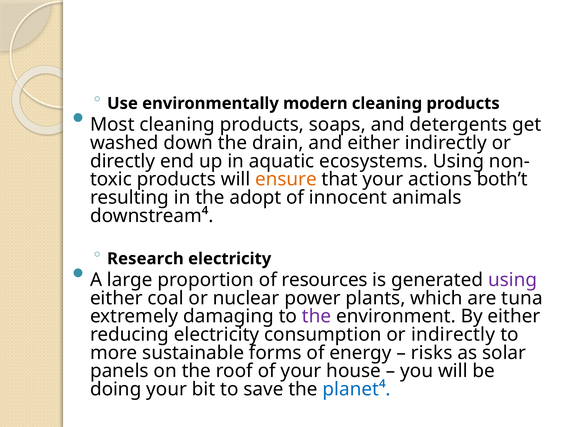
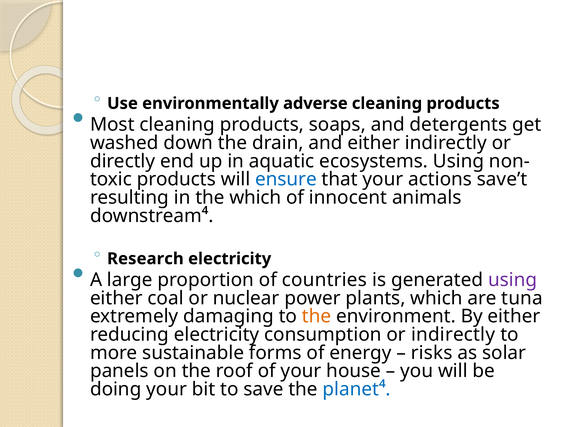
modern: modern -> adverse
ensure colour: orange -> blue
both’t: both’t -> save’t
the adopt: adopt -> which
resources: resources -> countries
the at (317, 316) colour: purple -> orange
